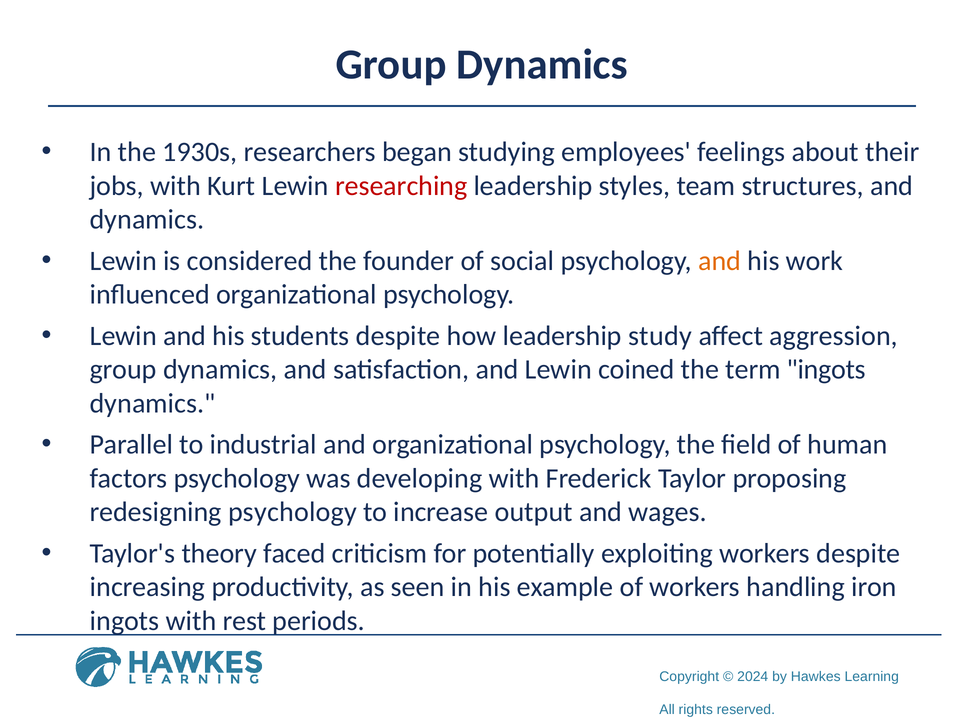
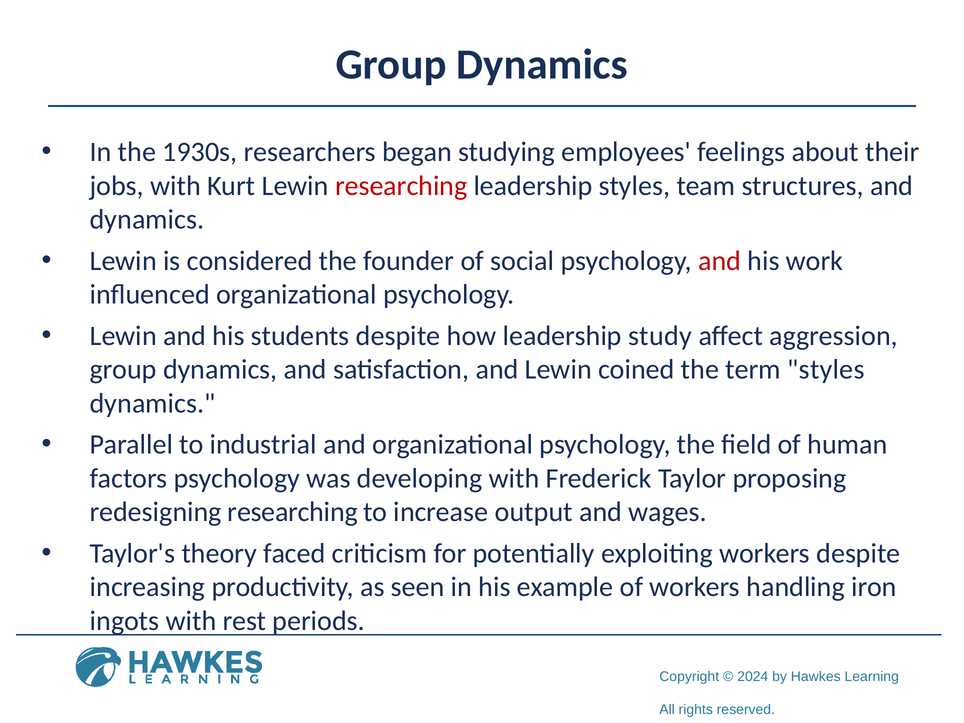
and at (720, 261) colour: orange -> red
term ingots: ingots -> styles
redesigning psychology: psychology -> researching
